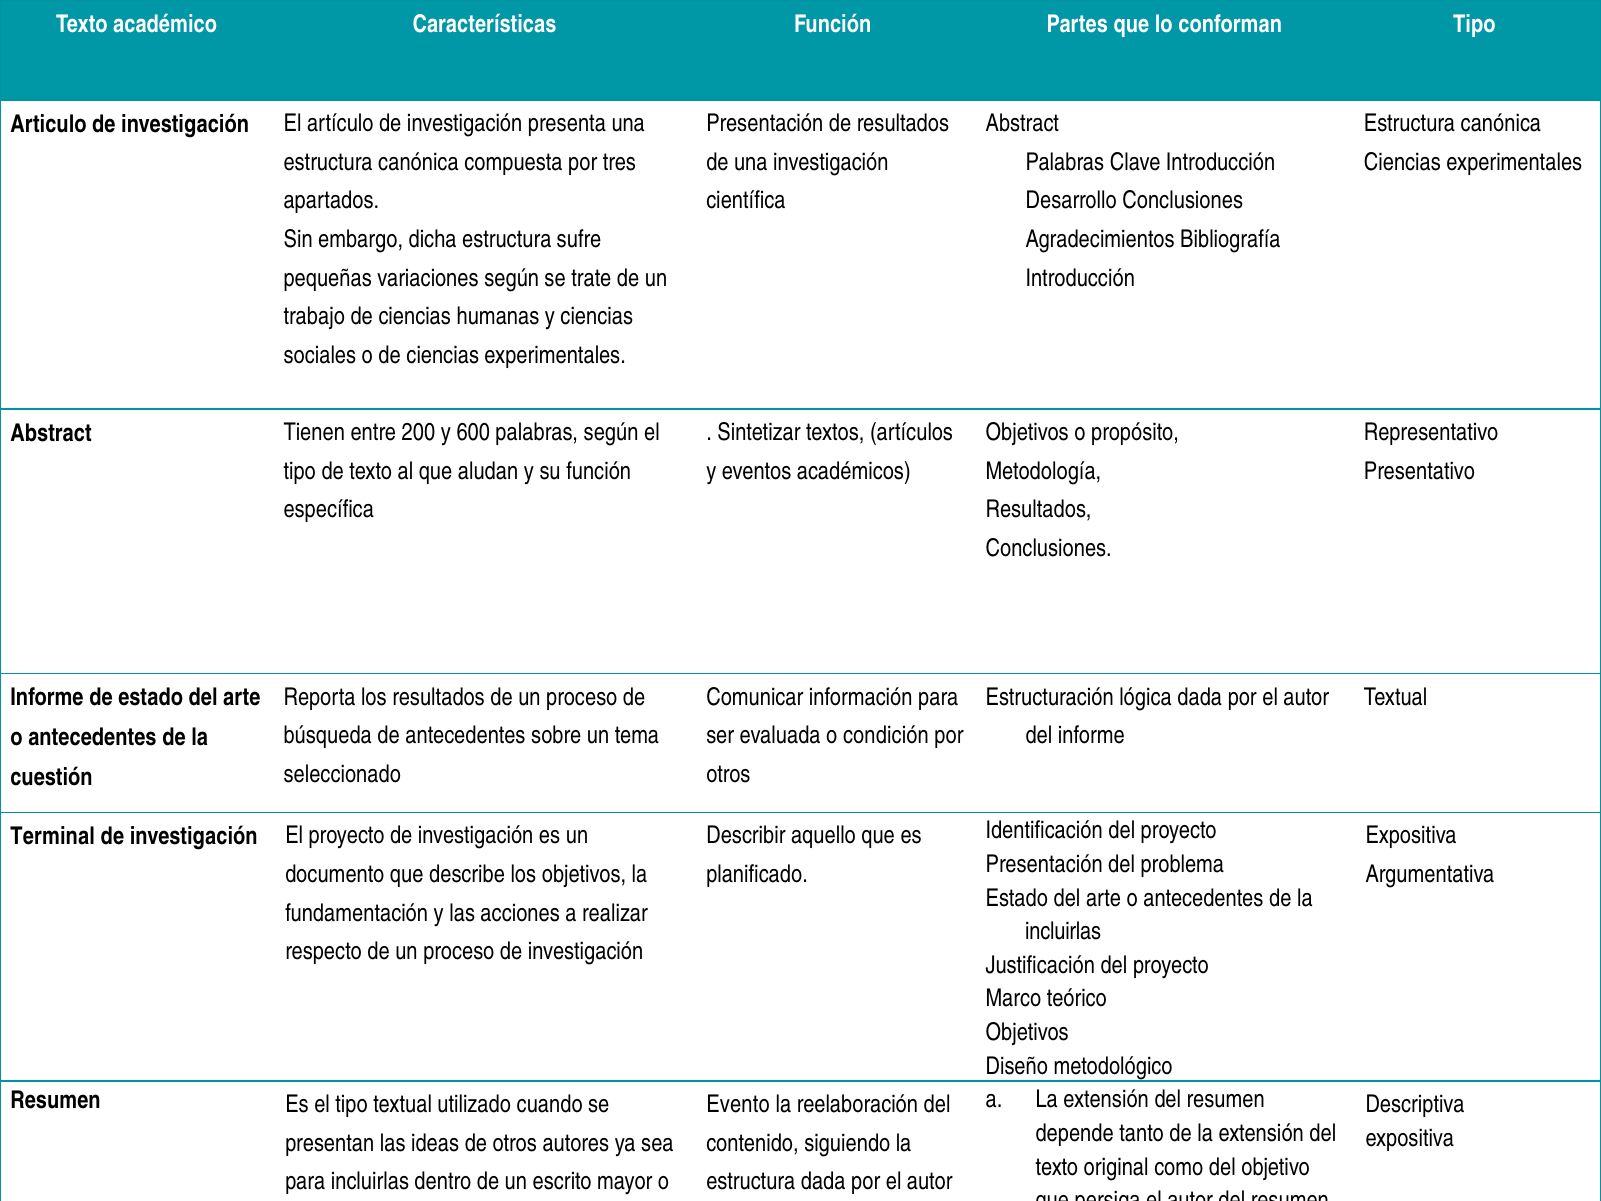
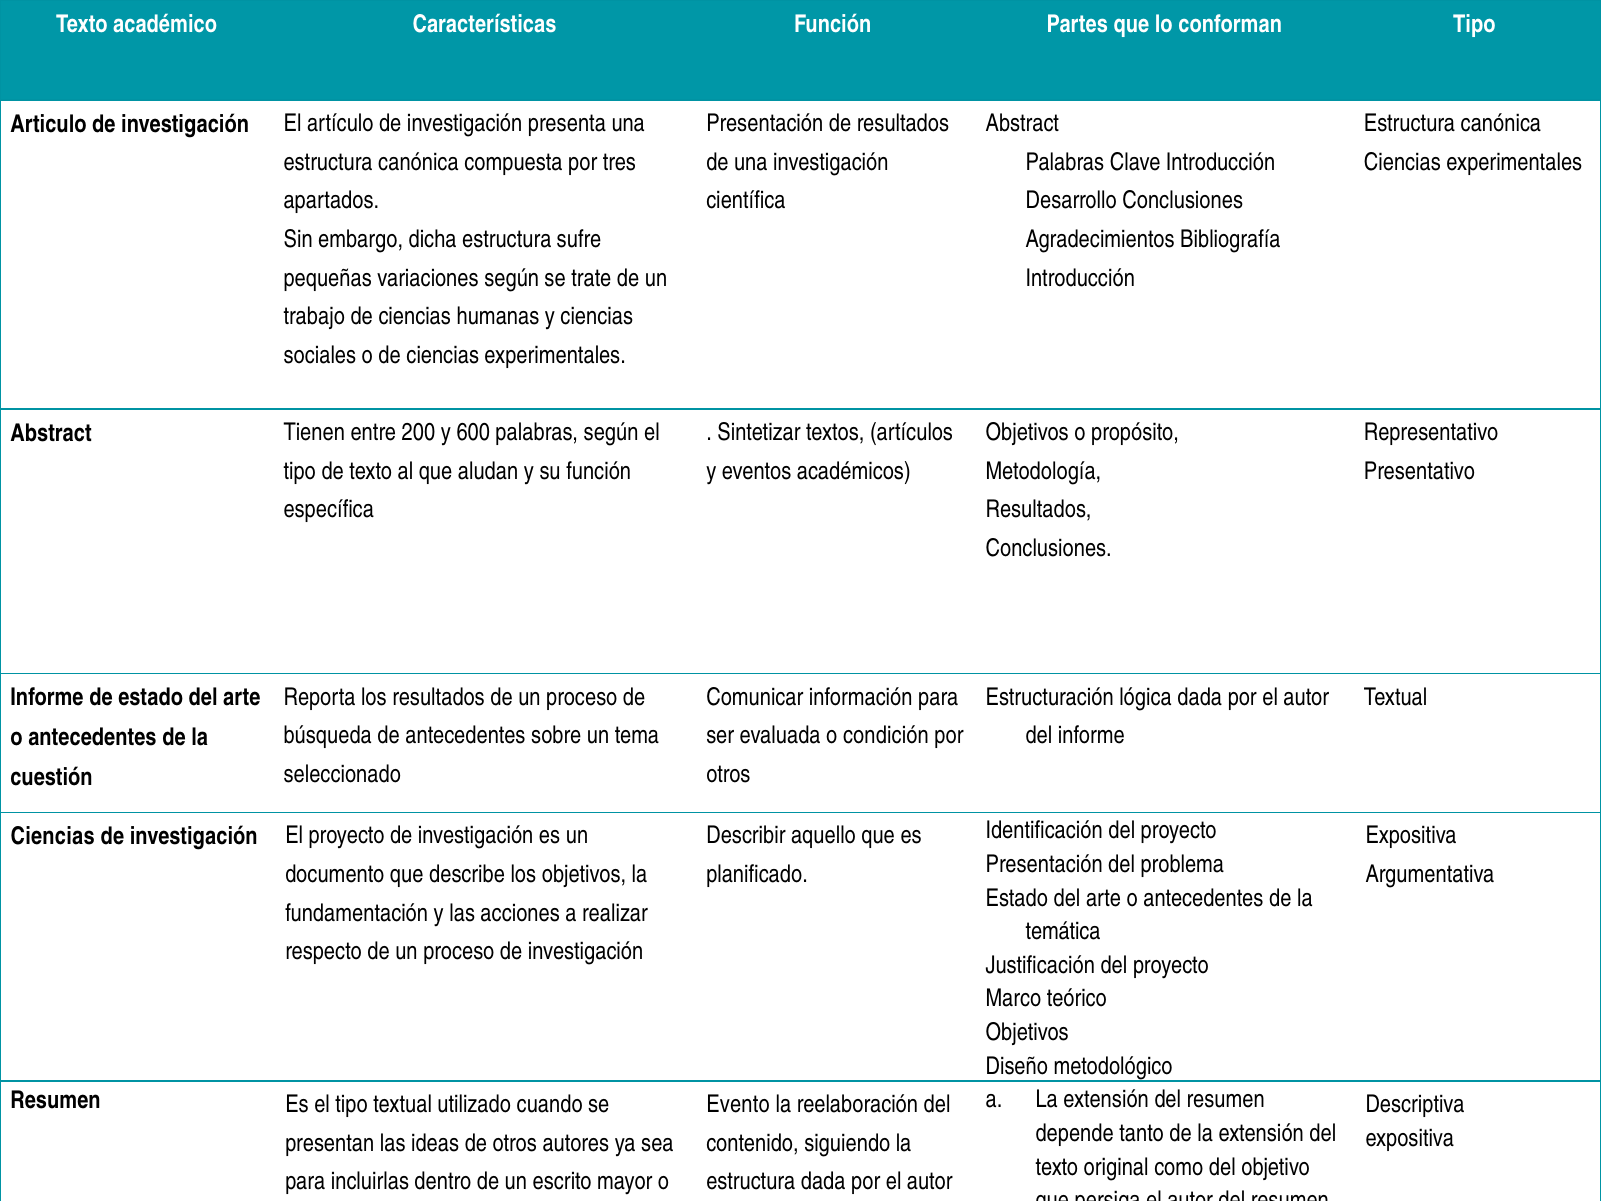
Terminal at (53, 836): Terminal -> Ciencias
incluirlas at (1063, 931): incluirlas -> temática
